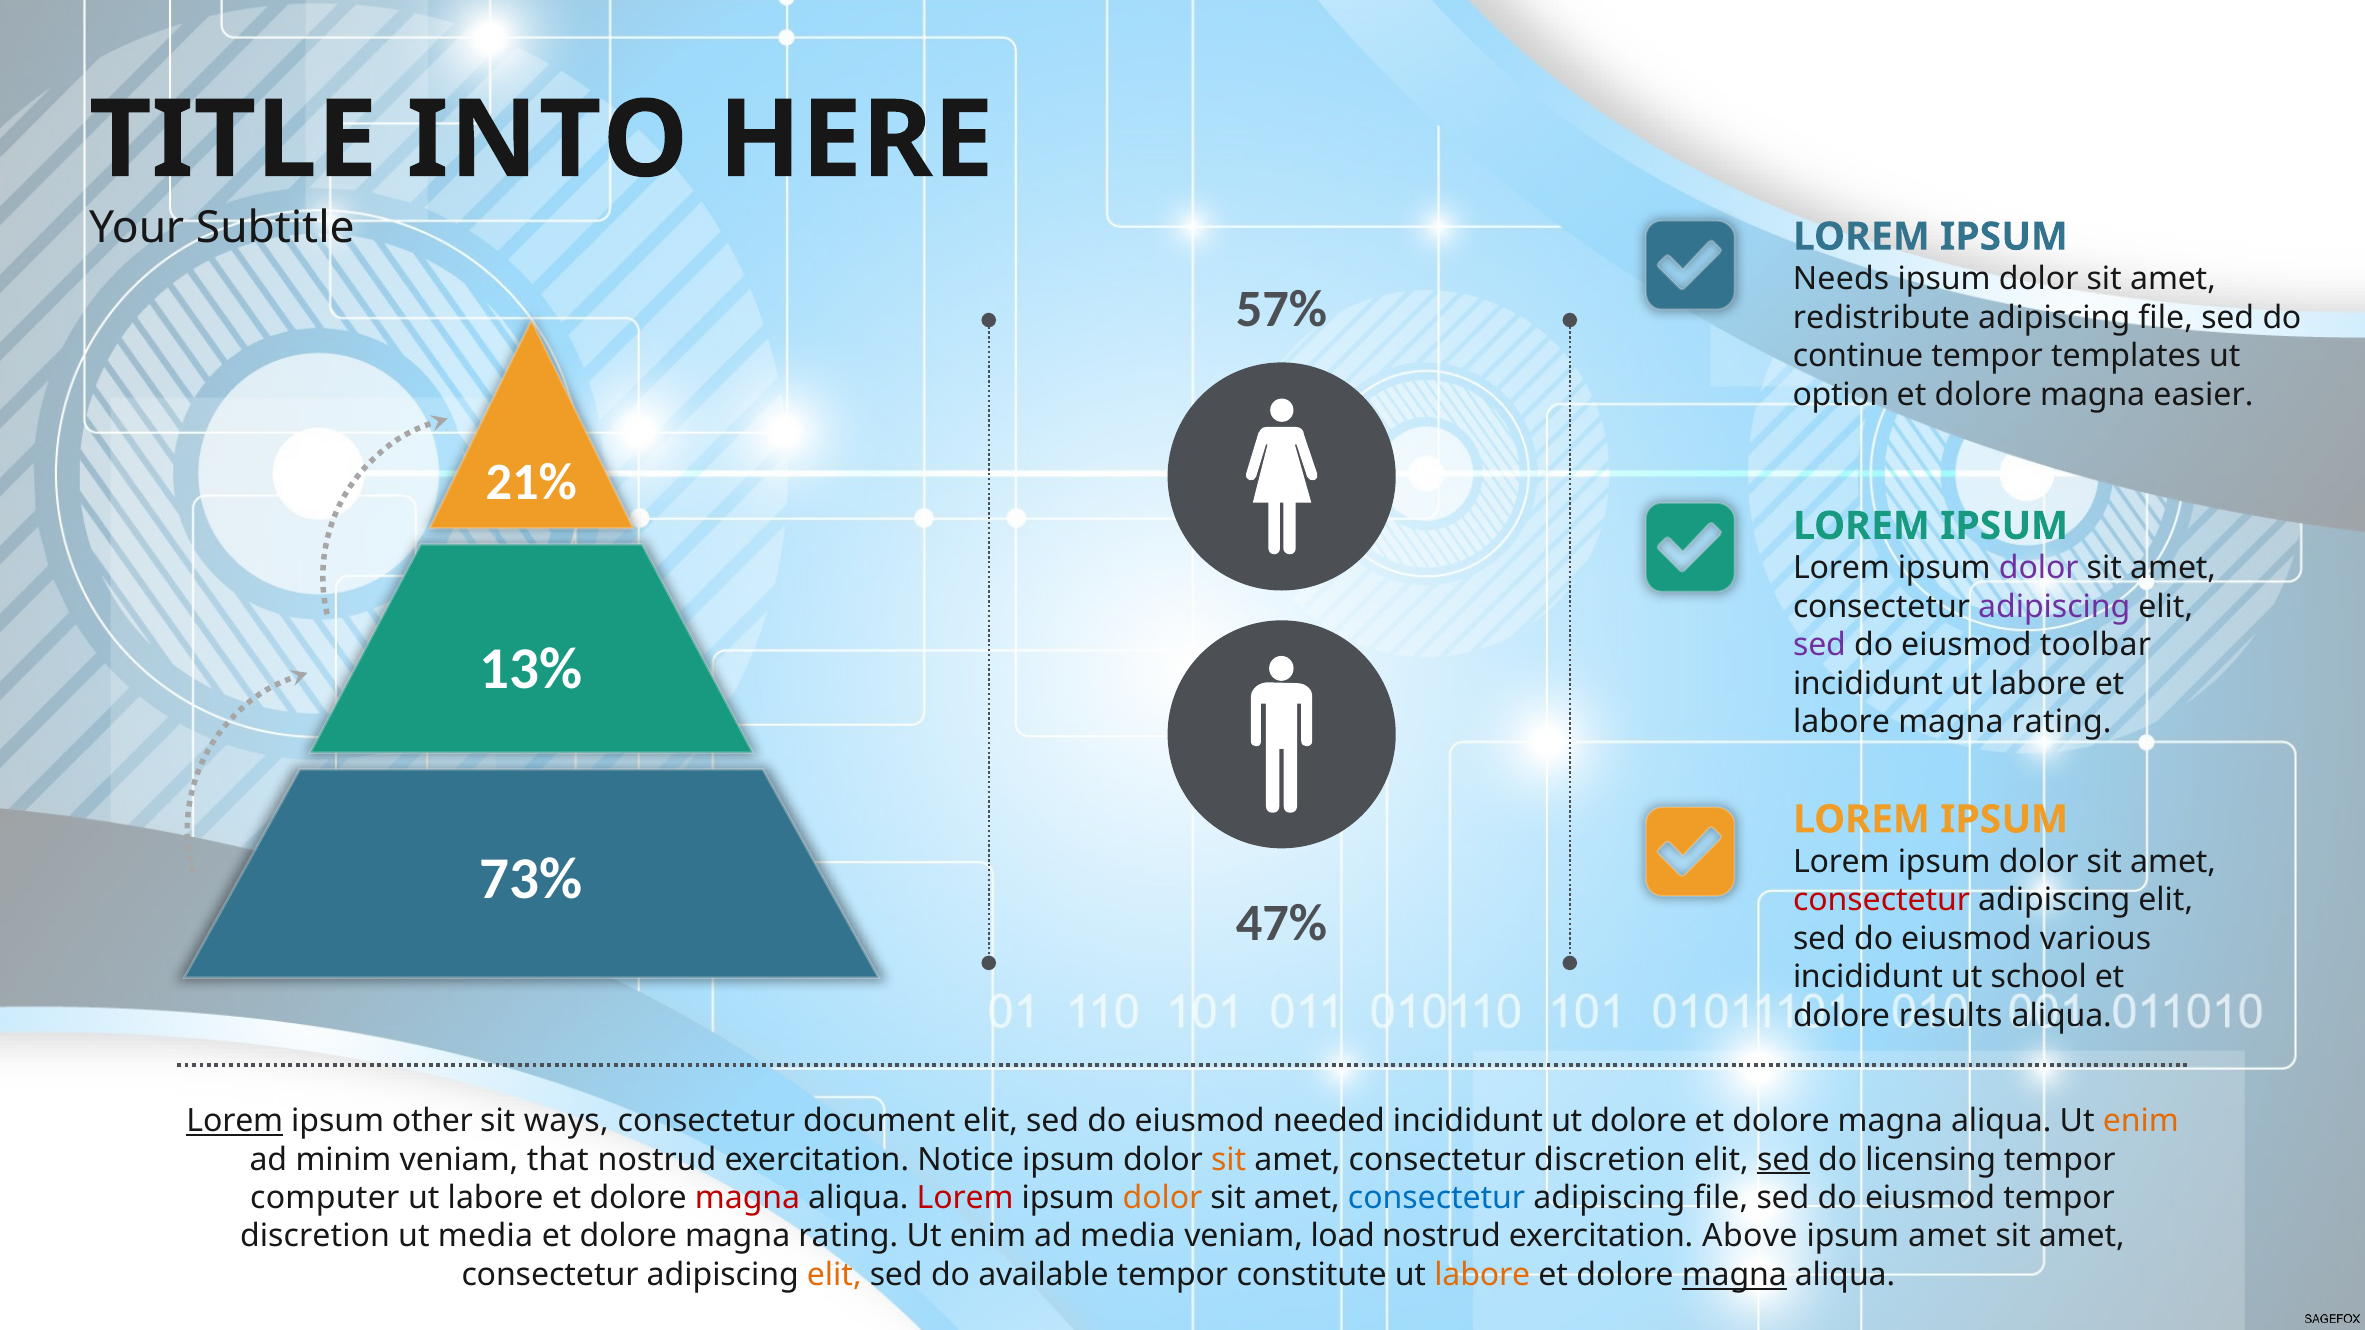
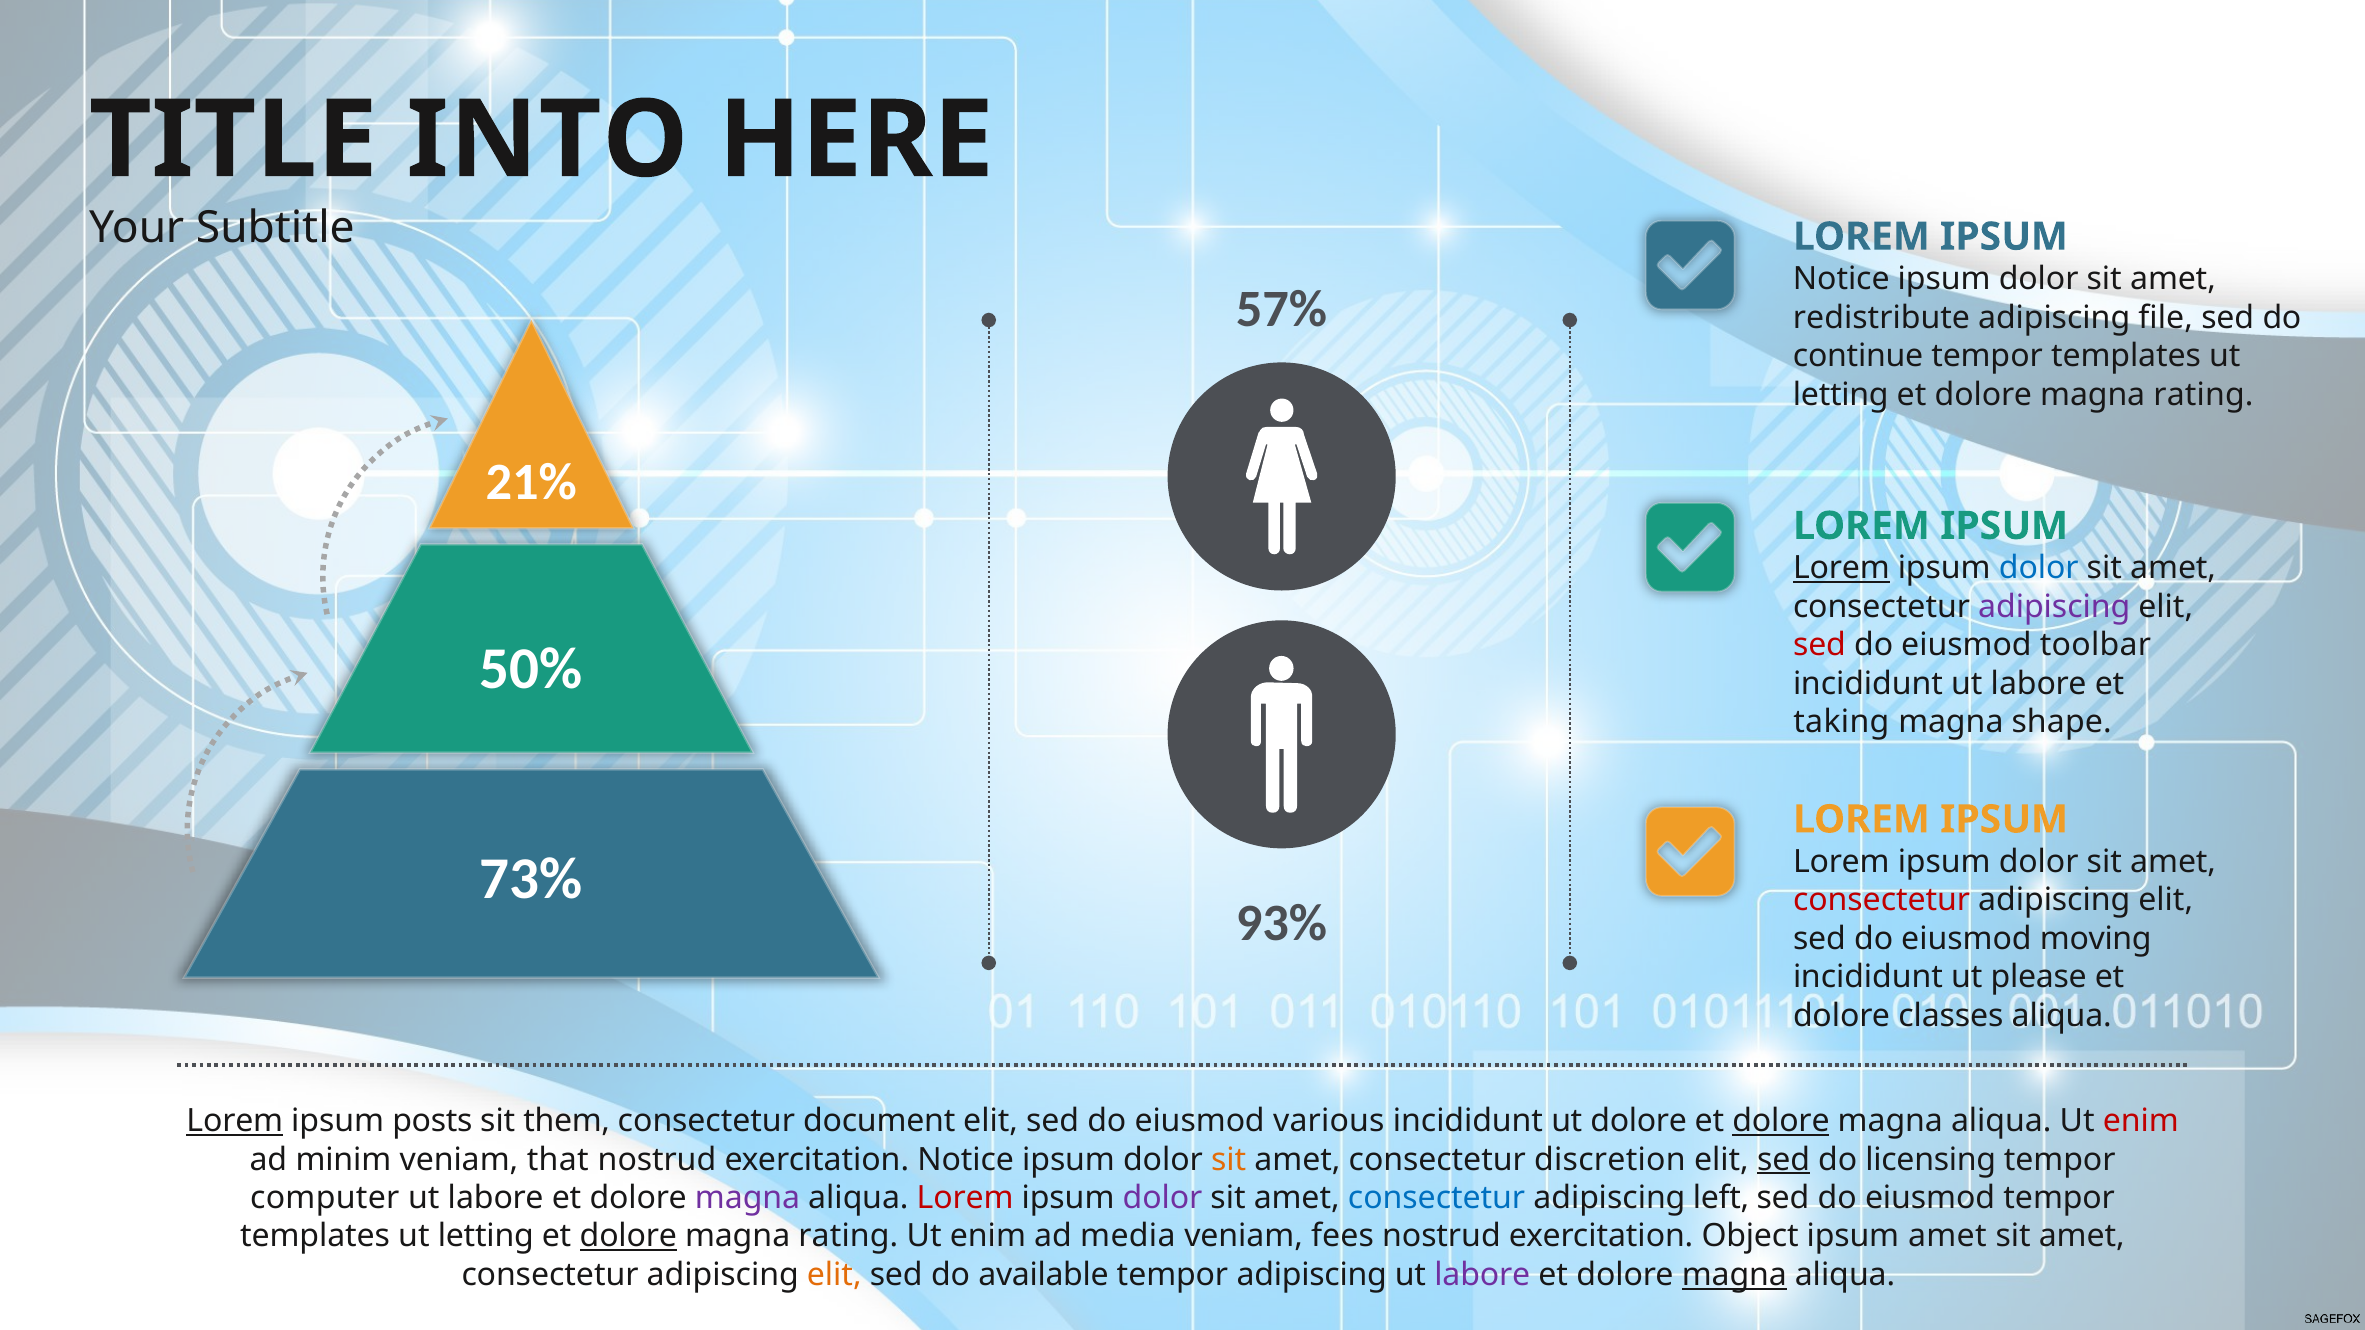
Needs at (1841, 279): Needs -> Notice
option at (1841, 395): option -> letting
easier at (2203, 395): easier -> rating
Lorem at (1841, 568) underline: none -> present
dolor at (2039, 568) colour: purple -> blue
sed at (1819, 645) colour: purple -> red
13%: 13% -> 50%
labore at (1842, 722): labore -> taking
rating at (2062, 722): rating -> shape
47%: 47% -> 93%
various: various -> moving
school: school -> please
results: results -> classes
other: other -> posts
ways: ways -> them
needed: needed -> various
dolore at (1781, 1121) underline: none -> present
enim at (2141, 1121) colour: orange -> red
magna at (748, 1198) colour: red -> purple
dolor at (1163, 1198) colour: orange -> purple
file at (1721, 1198): file -> left
discretion at (315, 1237): discretion -> templates
media at (486, 1237): media -> letting
dolore at (628, 1237) underline: none -> present
load: load -> fees
Above: Above -> Object
tempor constitute: constitute -> adipiscing
labore at (1482, 1275) colour: orange -> purple
